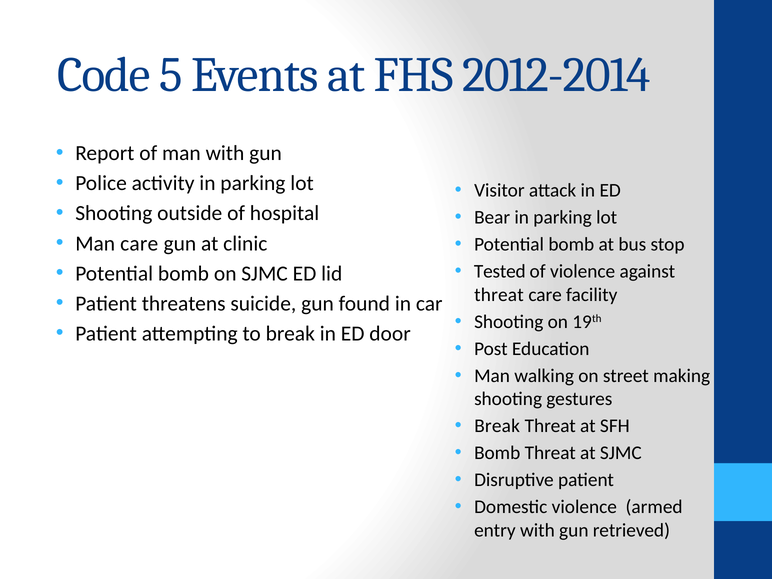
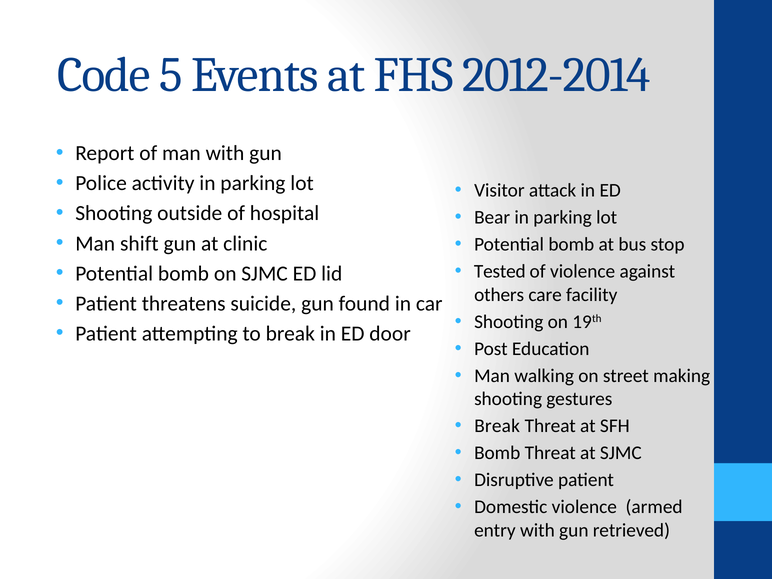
Man care: care -> shift
threat at (499, 295): threat -> others
